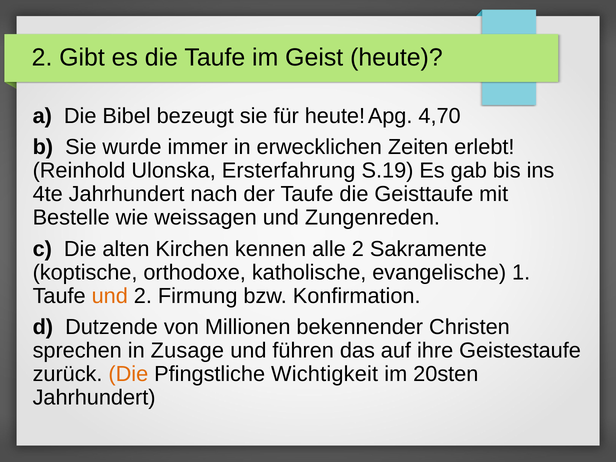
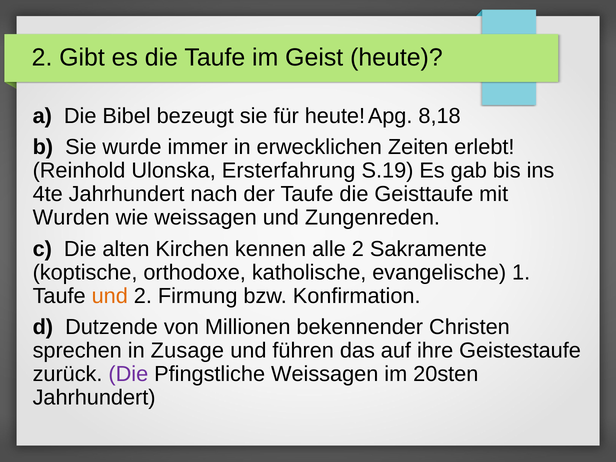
4,70: 4,70 -> 8,18
Bestelle: Bestelle -> Wurden
Die at (128, 374) colour: orange -> purple
Pfingstliche Wichtigkeit: Wichtigkeit -> Weissagen
